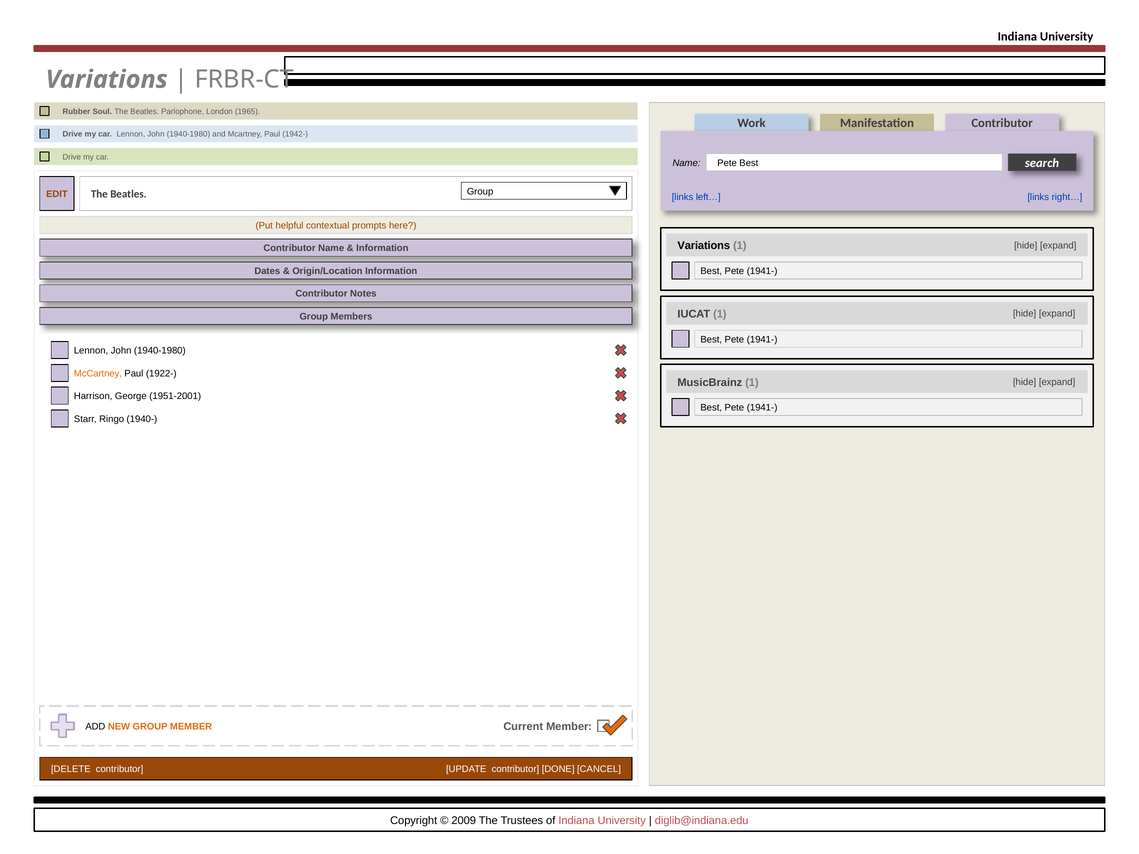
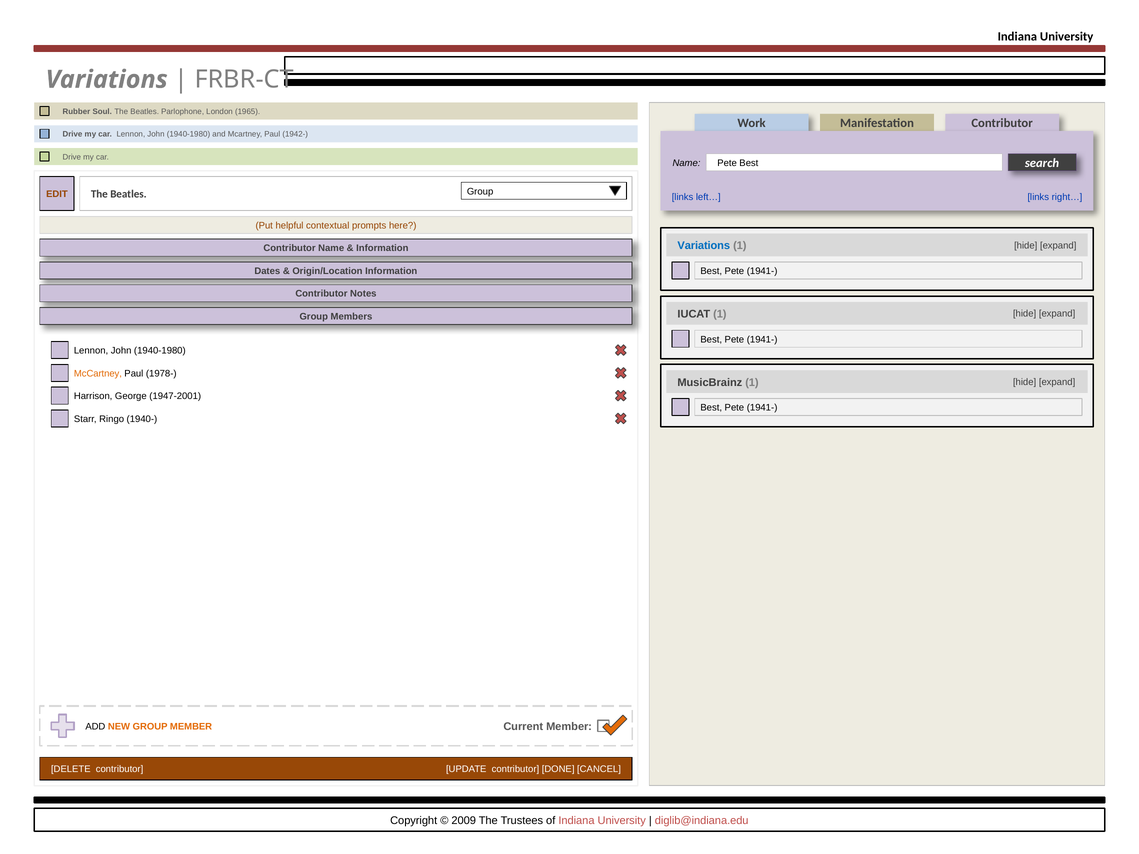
Variations at (704, 246) colour: black -> blue
1922-: 1922- -> 1978-
1951-2001: 1951-2001 -> 1947-2001
